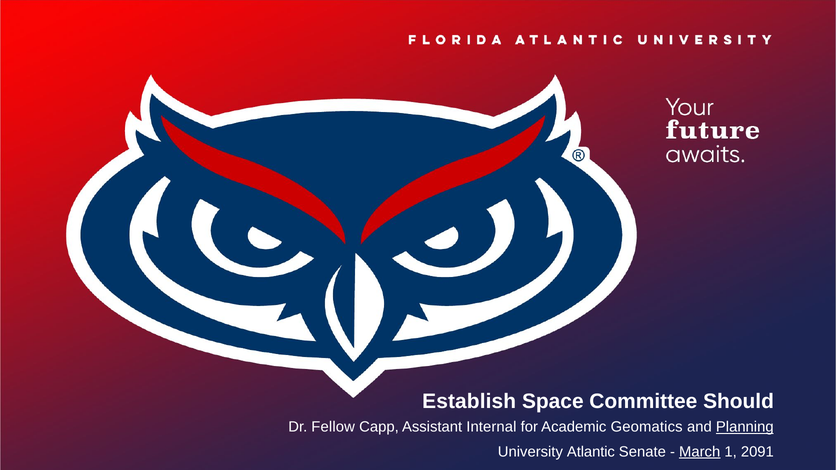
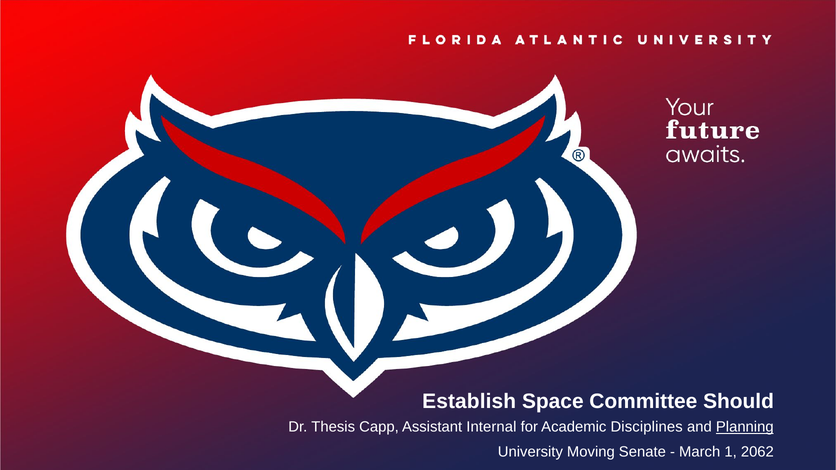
Fellow: Fellow -> Thesis
Geomatics: Geomatics -> Disciplines
Atlantic: Atlantic -> Moving
March underline: present -> none
2091: 2091 -> 2062
